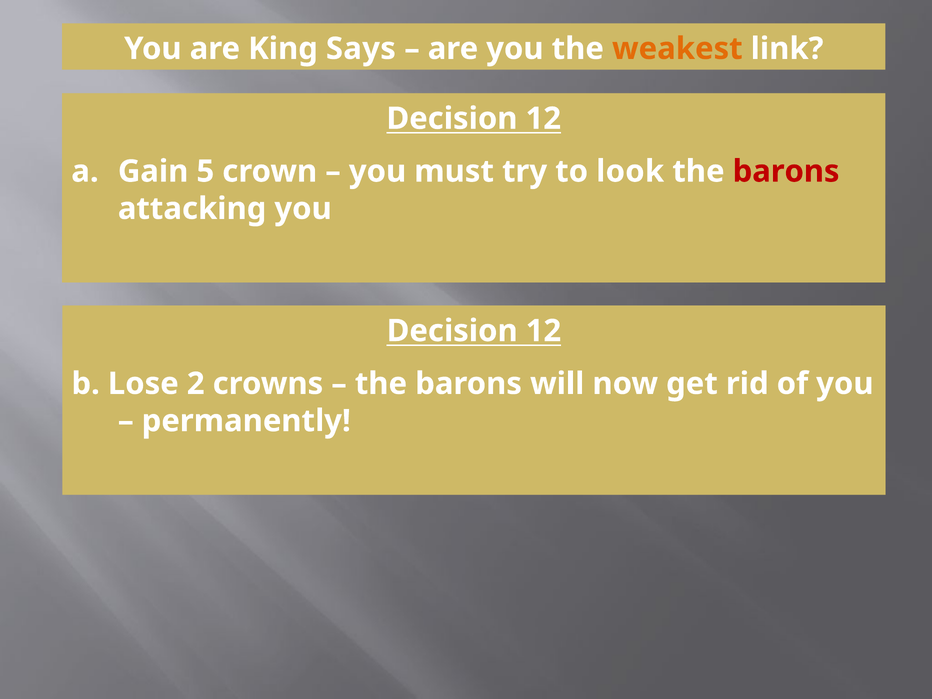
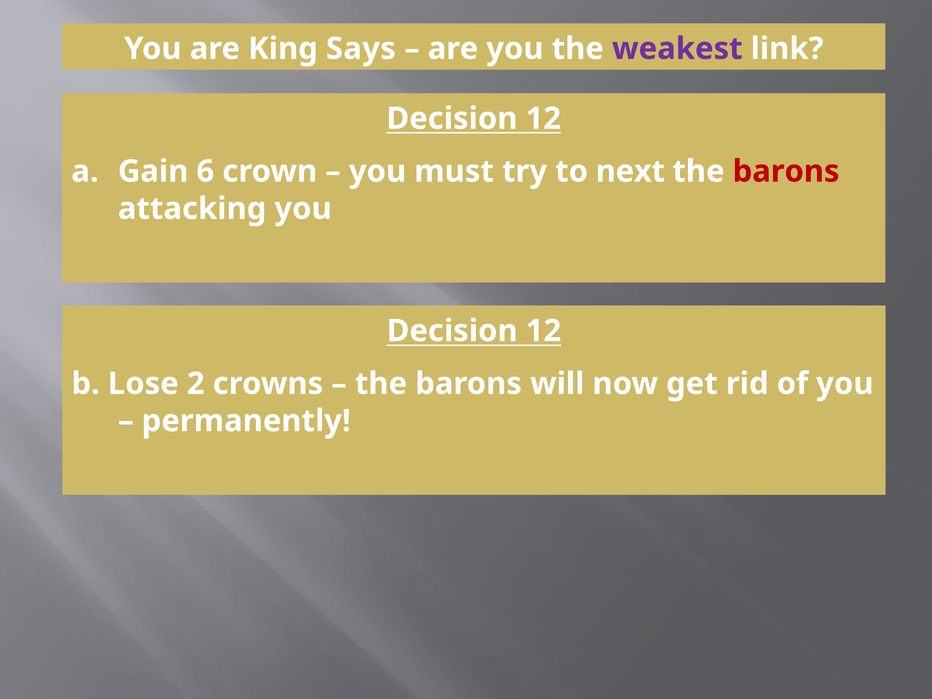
weakest colour: orange -> purple
5: 5 -> 6
look: look -> next
